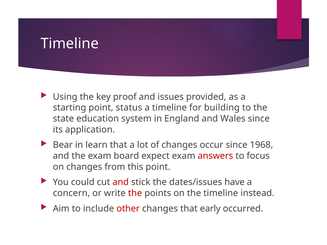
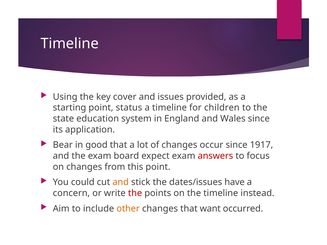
proof: proof -> cover
building: building -> children
learn: learn -> good
1968: 1968 -> 1917
and at (121, 182) colour: red -> orange
other colour: red -> orange
early: early -> want
